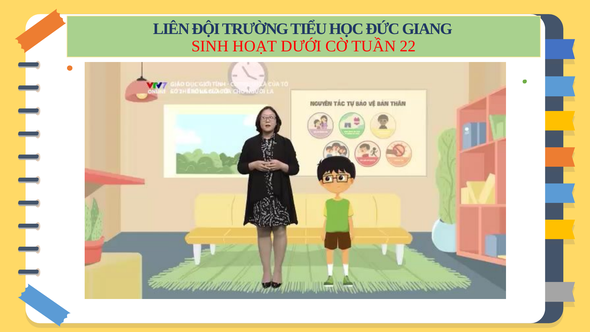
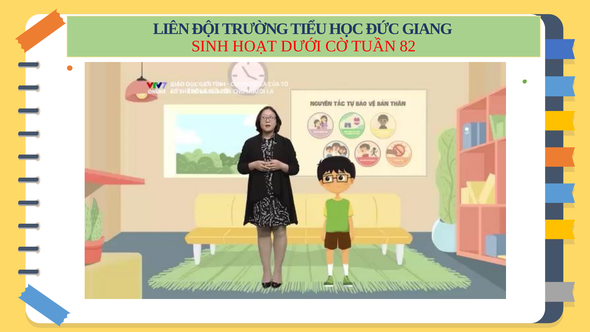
22: 22 -> 82
